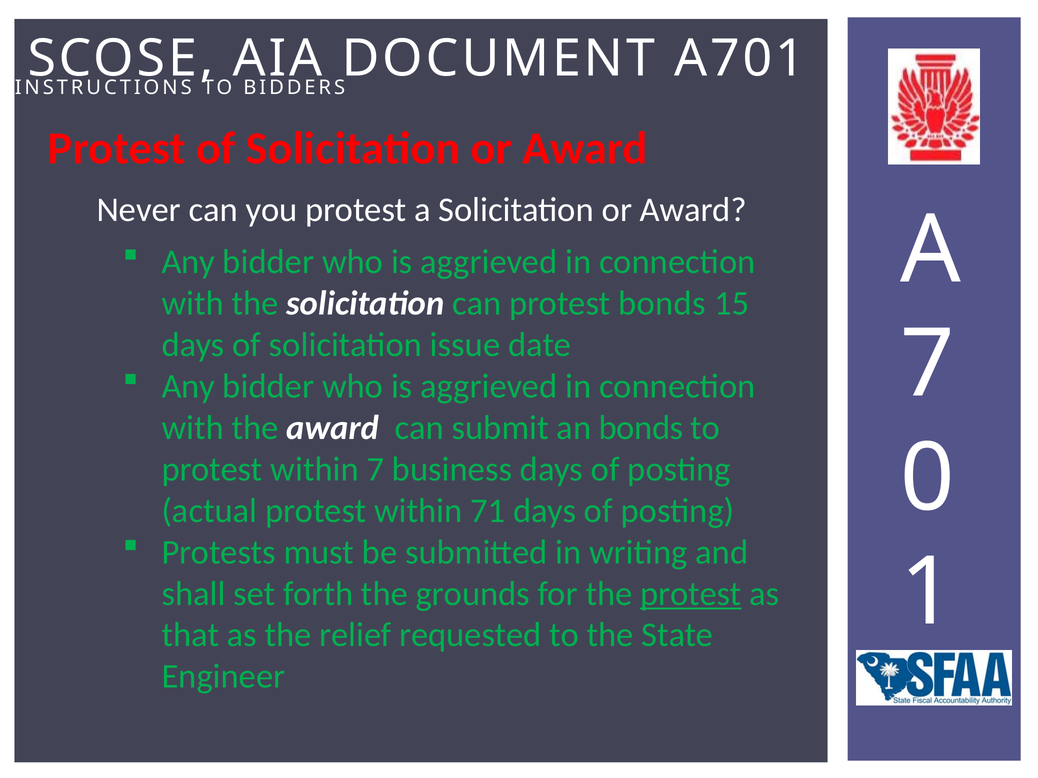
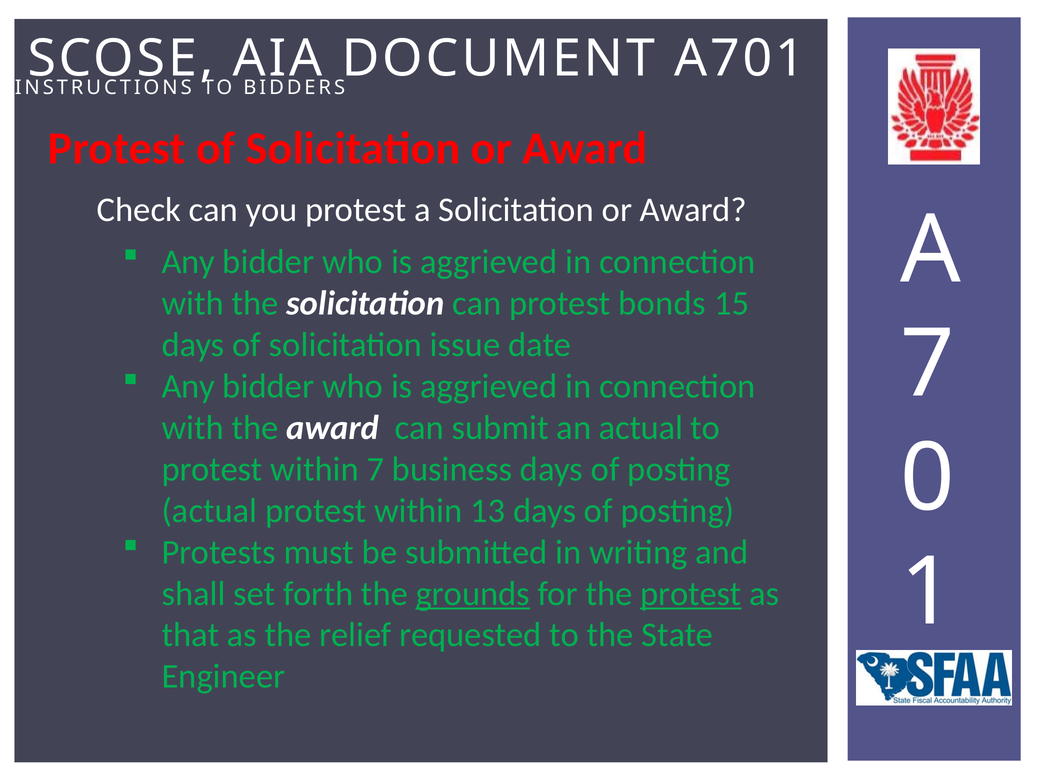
Never: Never -> Check
an bonds: bonds -> actual
71: 71 -> 13
grounds underline: none -> present
